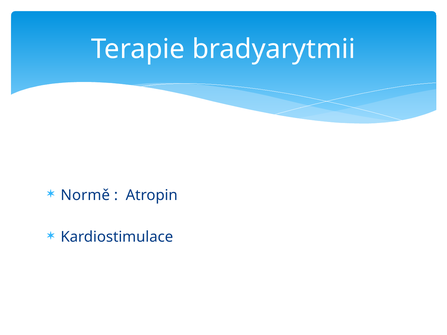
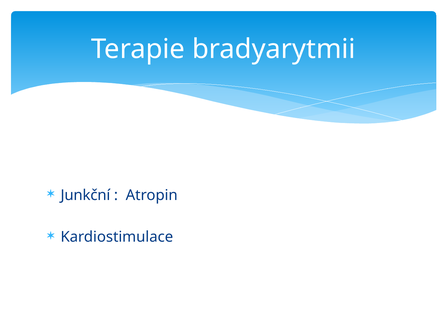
Normě: Normě -> Junkční
